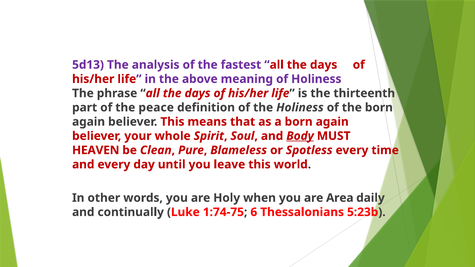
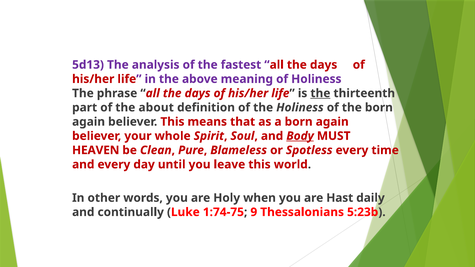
the at (320, 93) underline: none -> present
peace: peace -> about
Area: Area -> Hast
6: 6 -> 9
